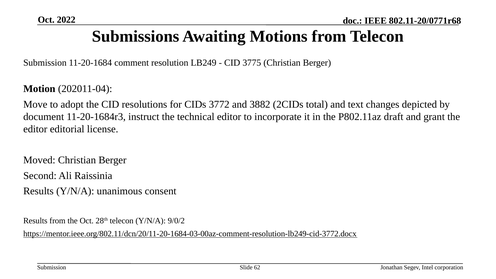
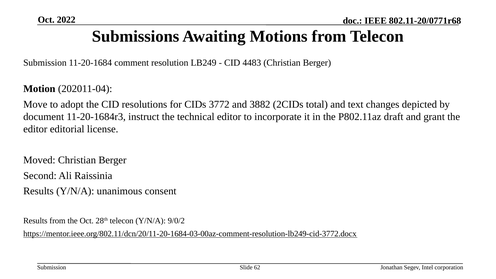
3775: 3775 -> 4483
